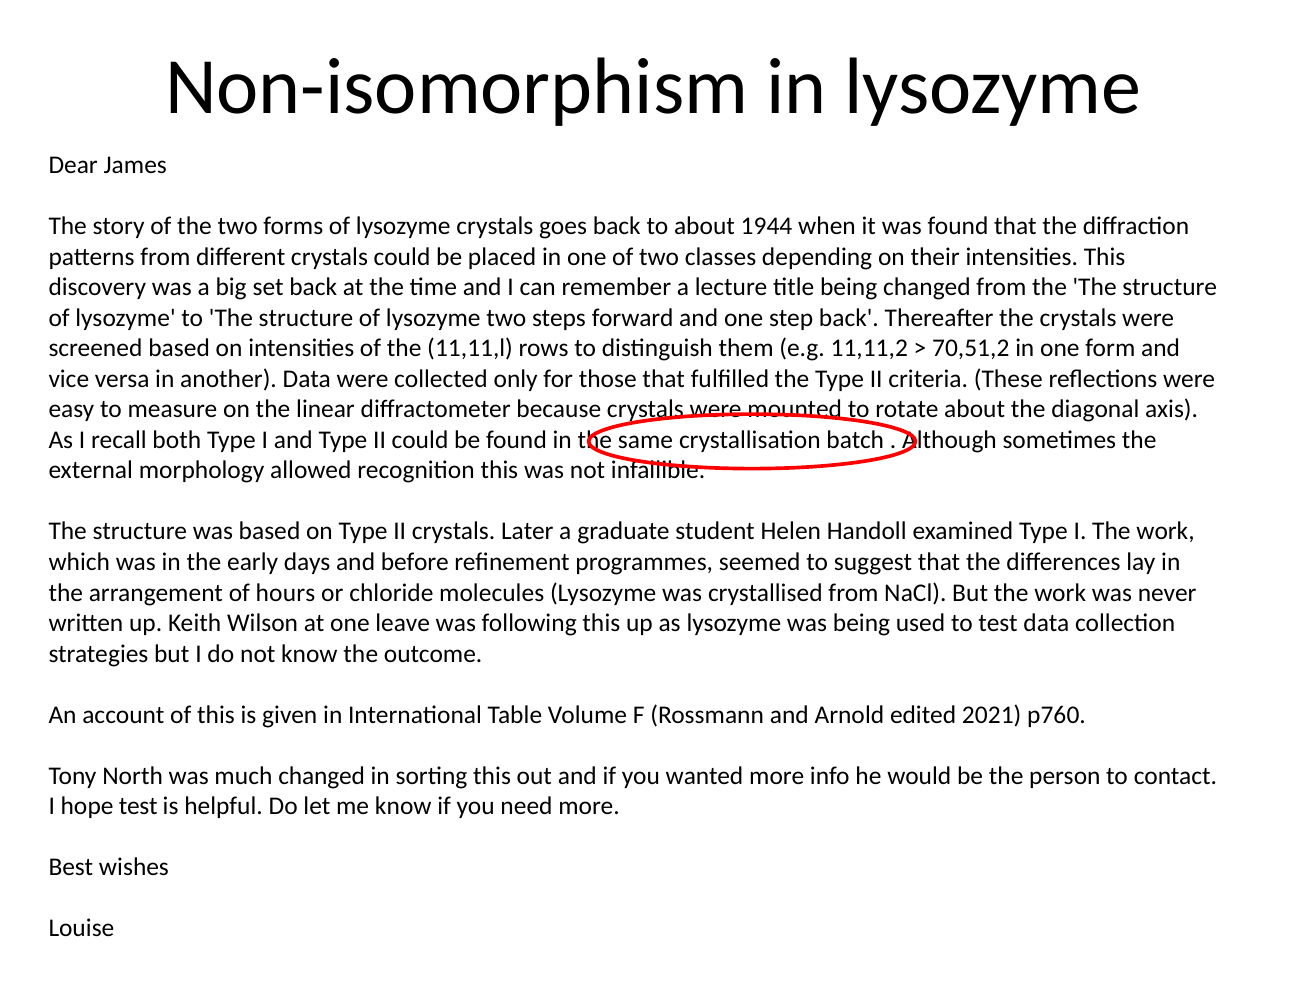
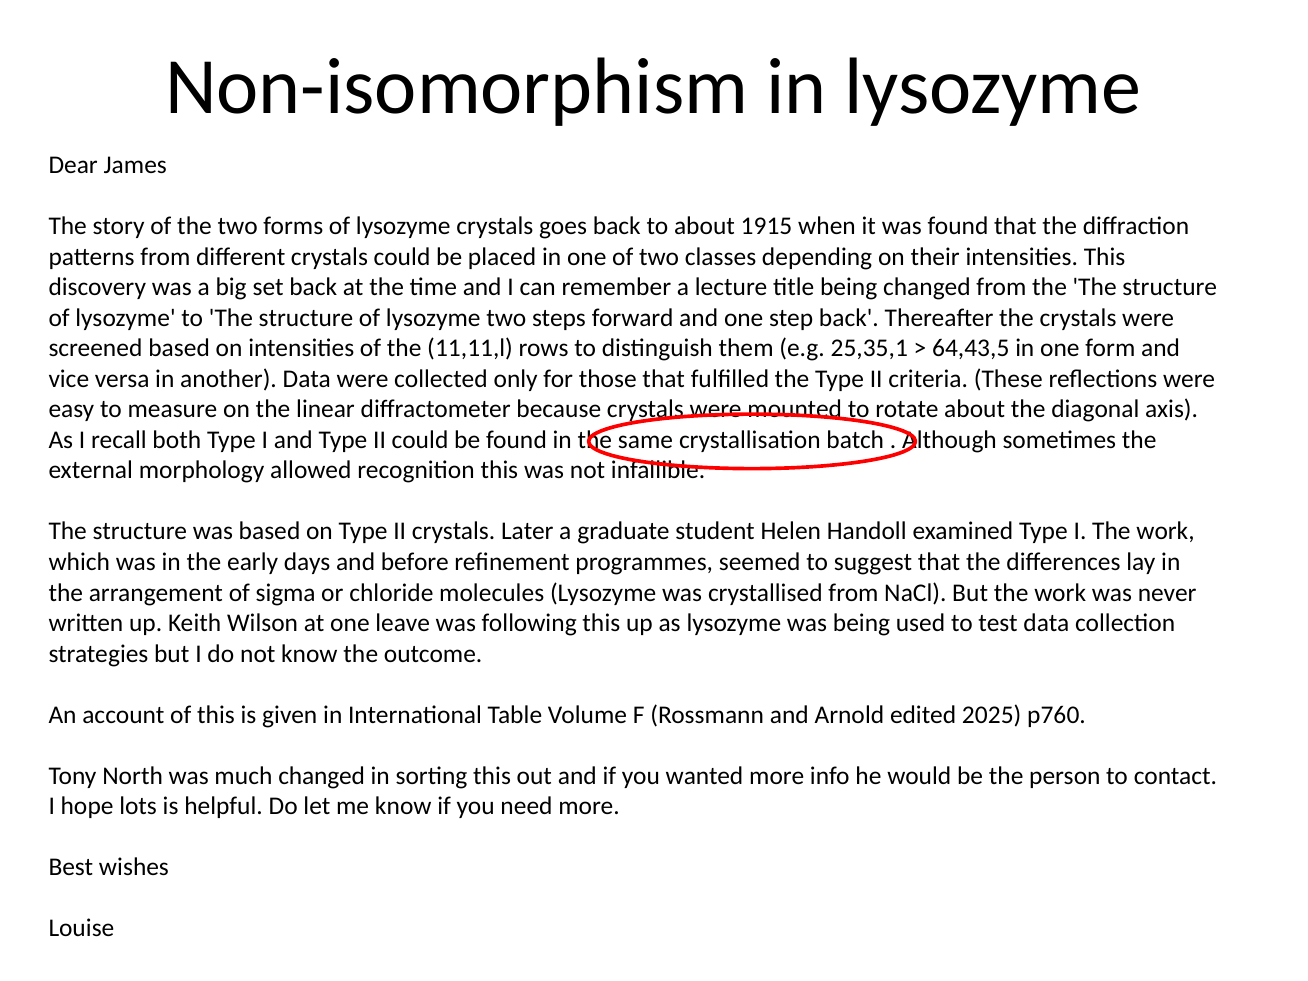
1944: 1944 -> 1915
11,11,2: 11,11,2 -> 25,35,1
70,51,2: 70,51,2 -> 64,43,5
hours: hours -> sigma
2021: 2021 -> 2025
hope test: test -> lots
